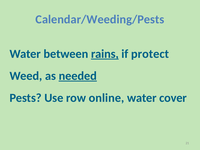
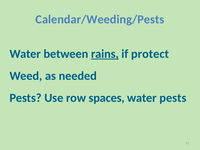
needed underline: present -> none
online: online -> spaces
water cover: cover -> pests
